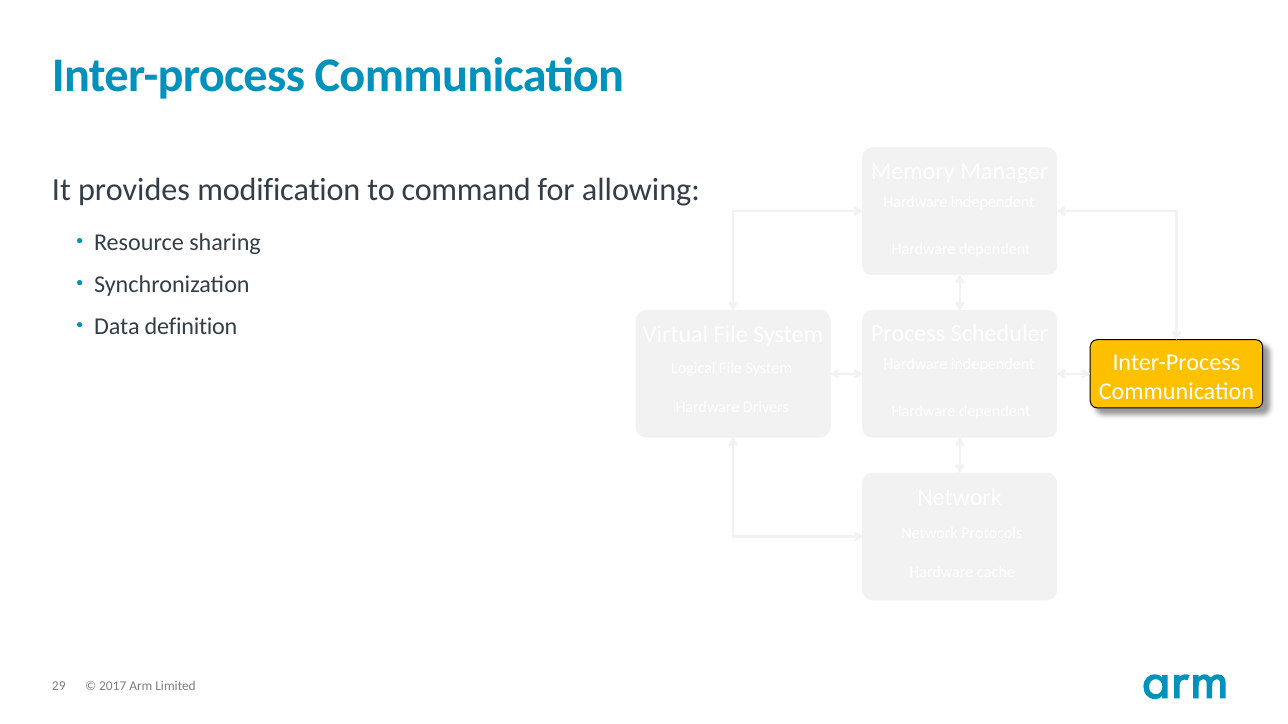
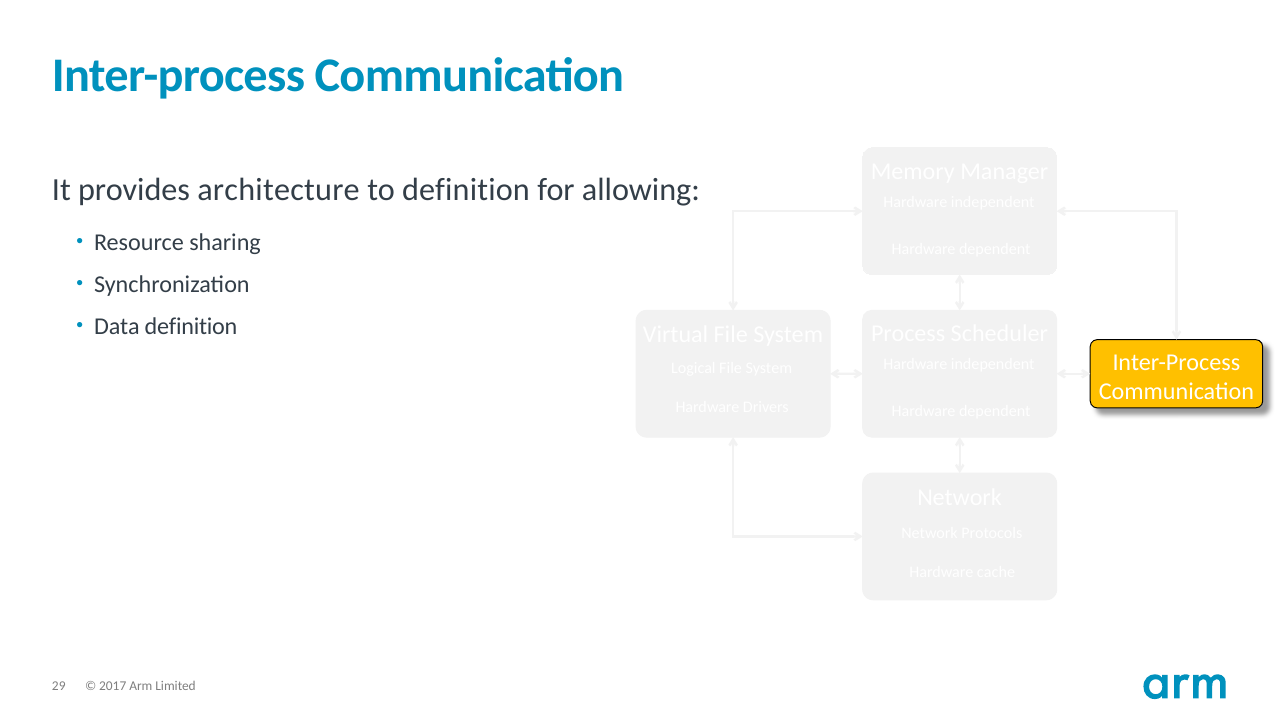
modification: modification -> architecture
to command: command -> definition
